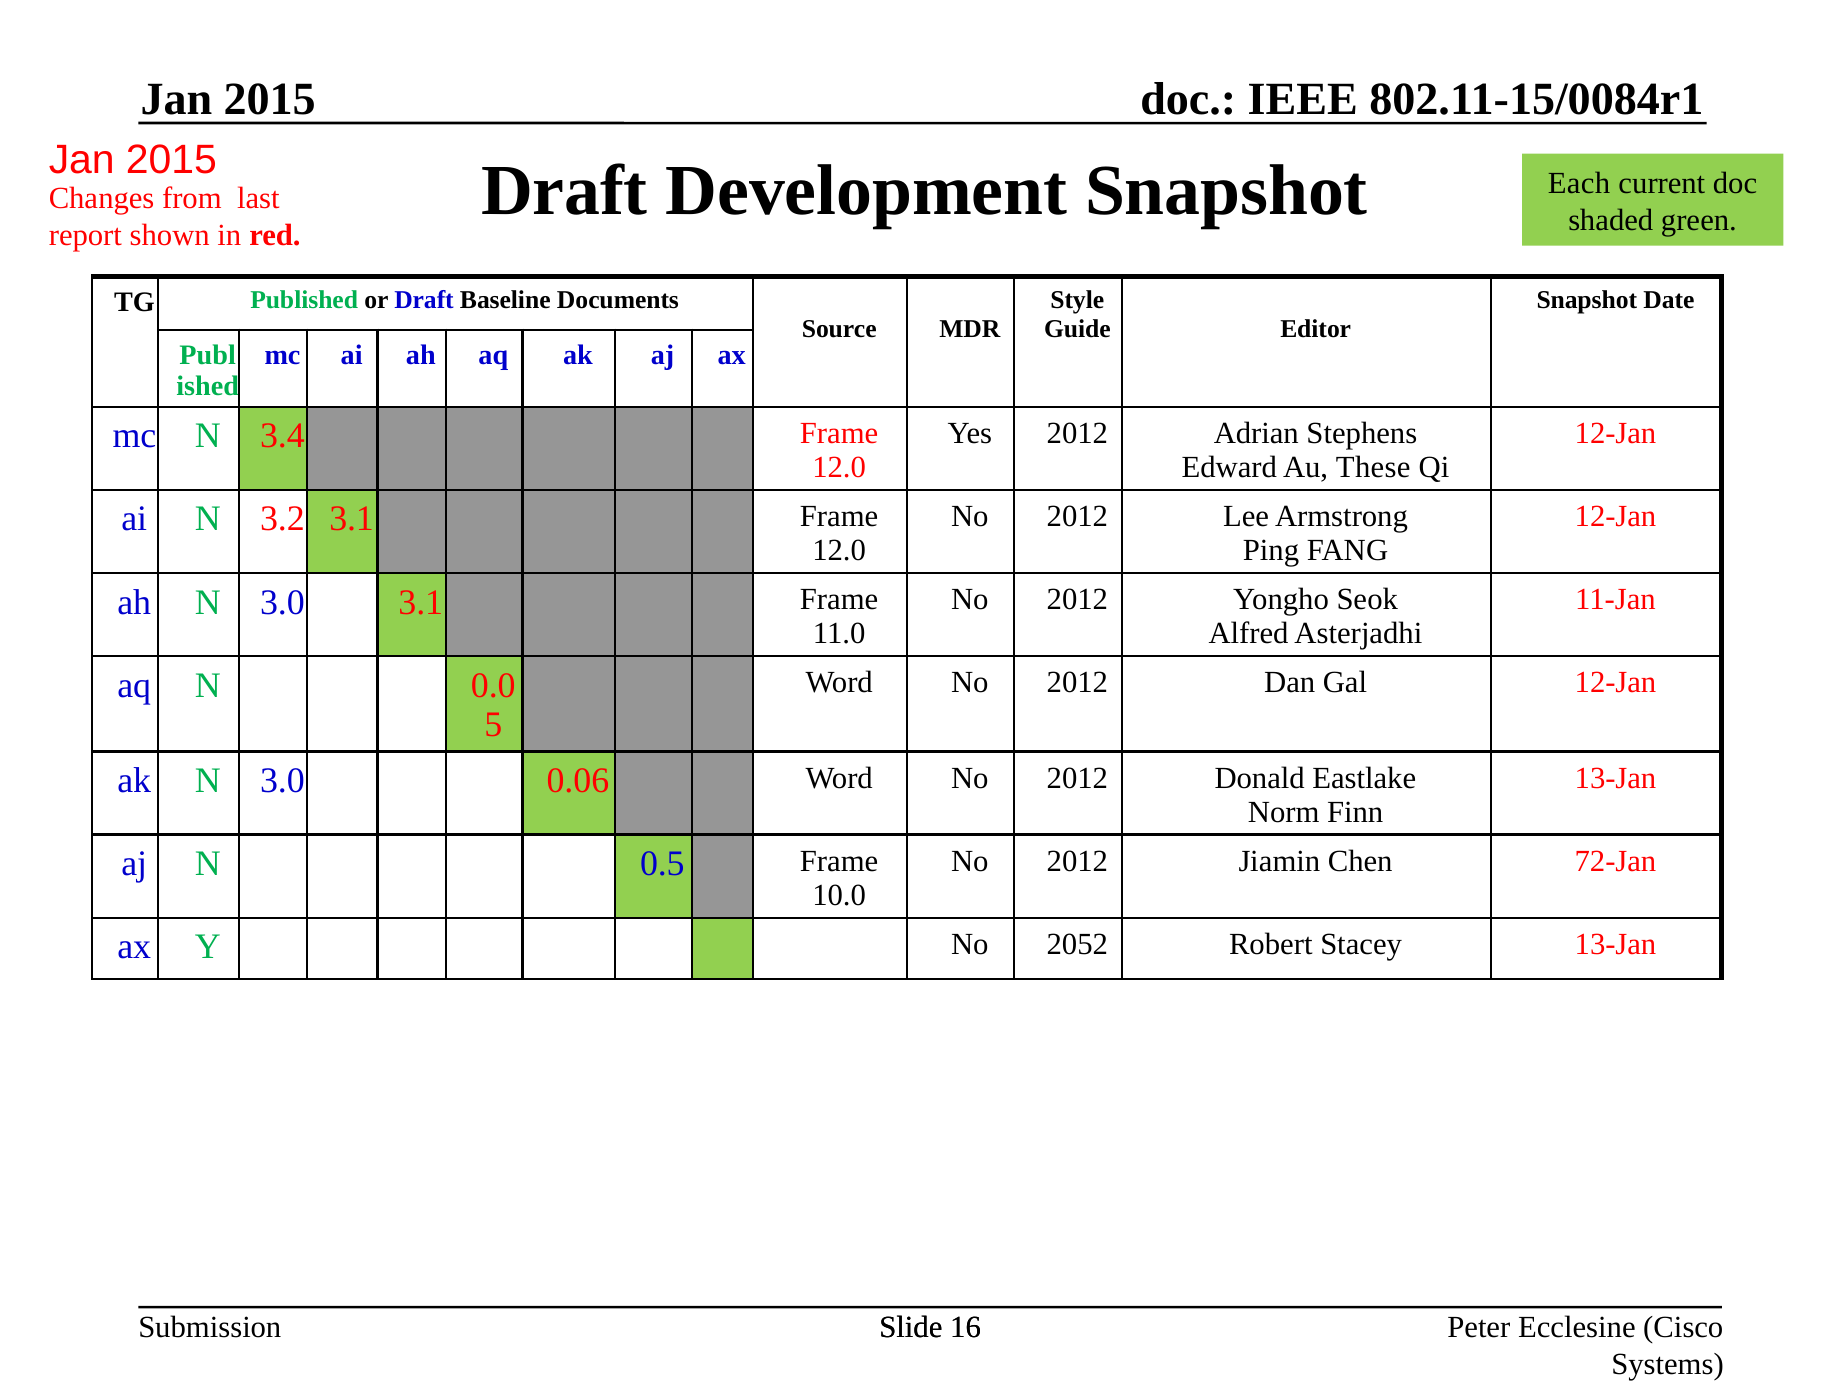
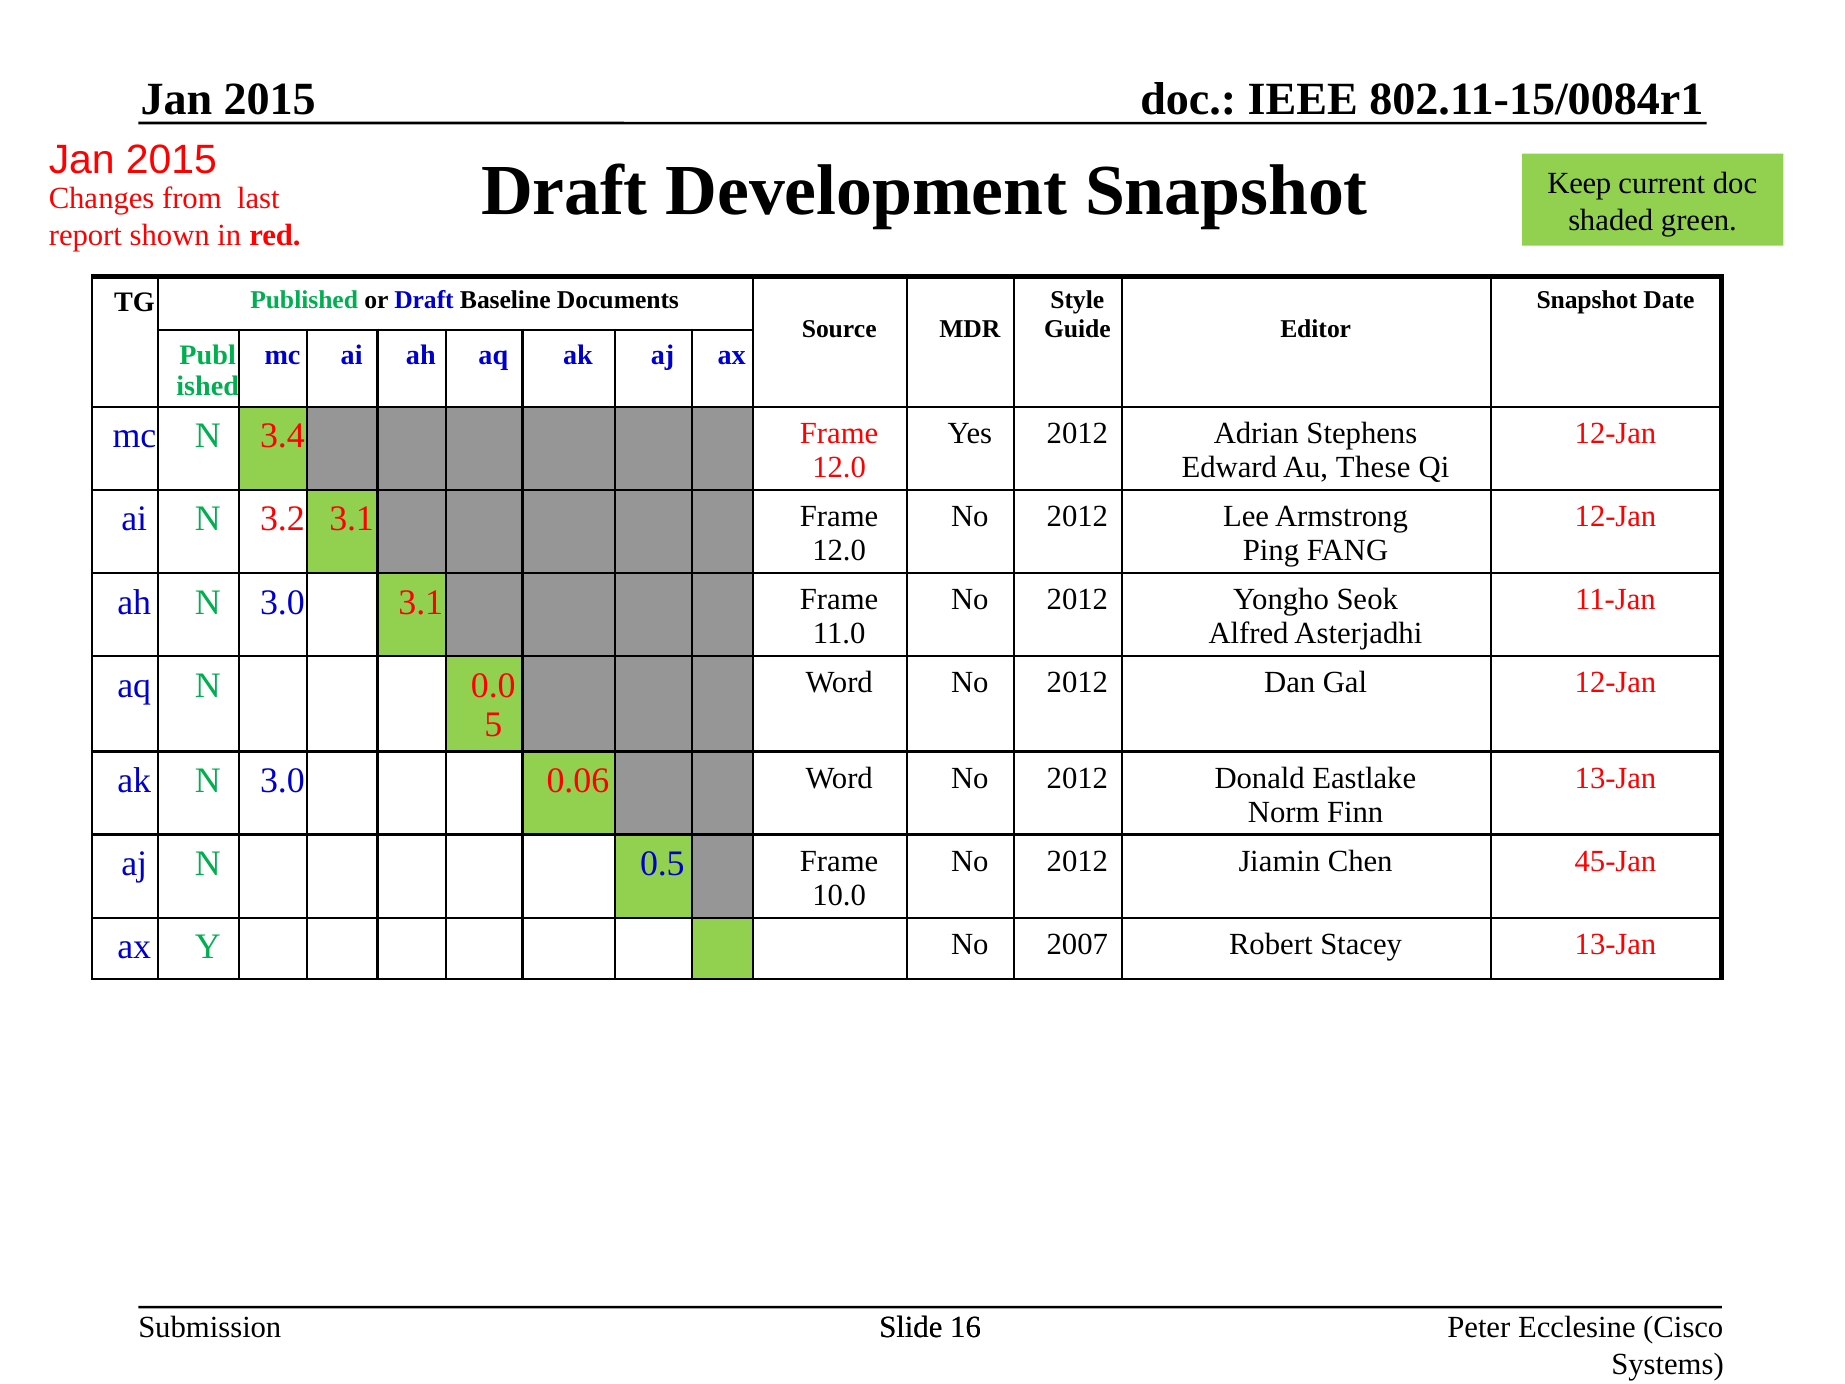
Each: Each -> Keep
72-Jan: 72-Jan -> 45-Jan
2052: 2052 -> 2007
